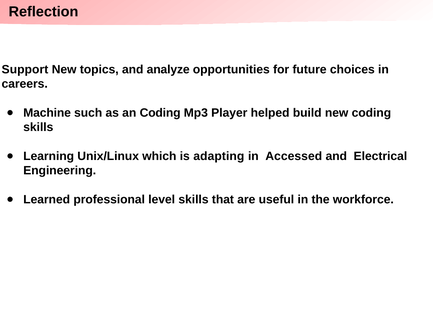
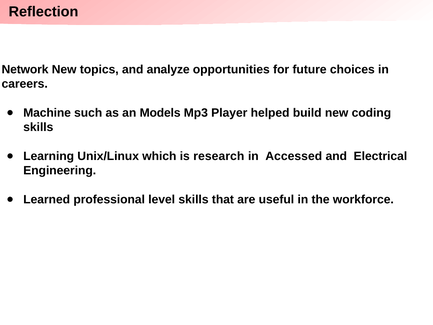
Support: Support -> Network
an Coding: Coding -> Models
adapting: adapting -> research
